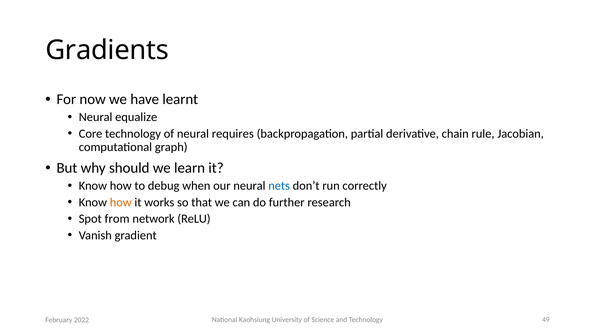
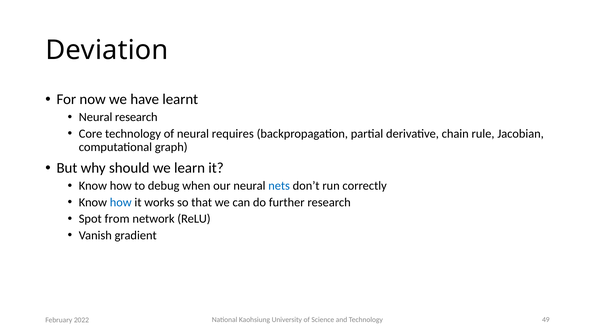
Gradients: Gradients -> Deviation
Neural equalize: equalize -> research
how at (121, 202) colour: orange -> blue
